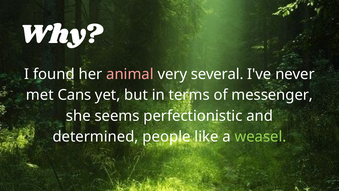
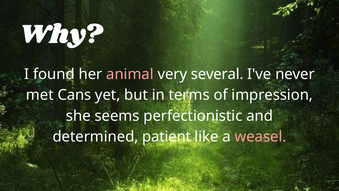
messenger: messenger -> impression
people: people -> patient
weasel colour: light green -> pink
